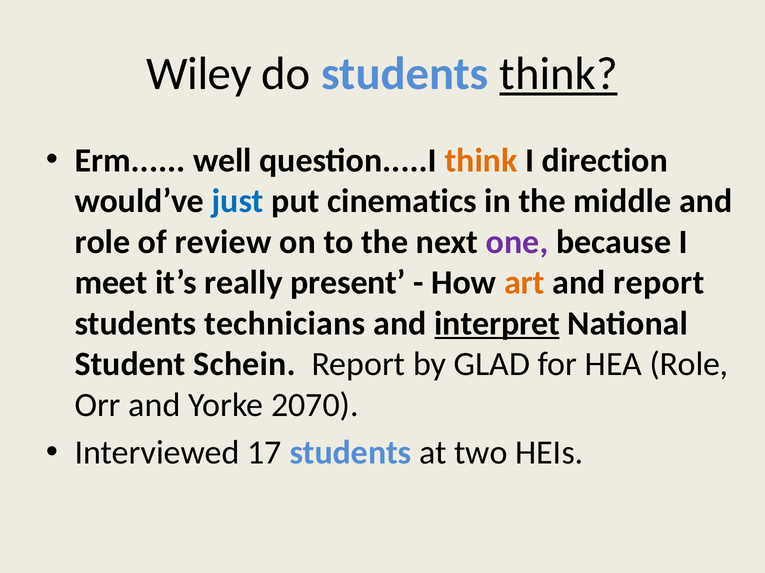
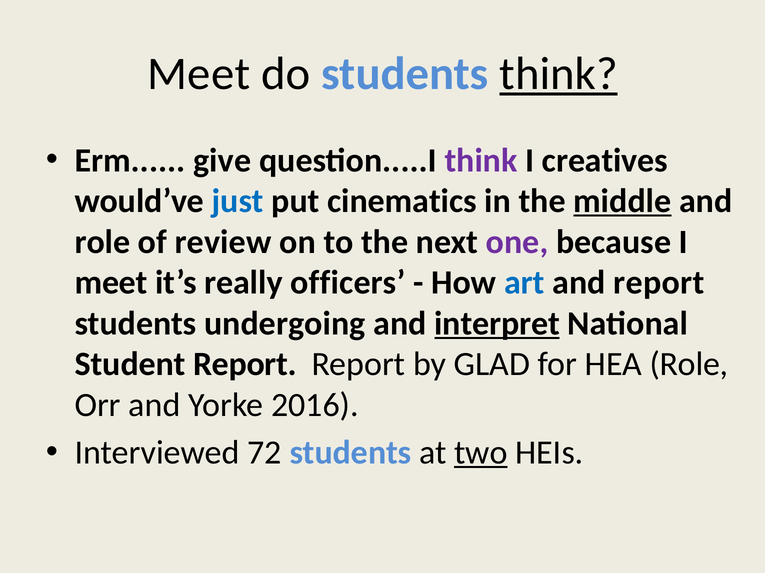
Wiley at (199, 74): Wiley -> Meet
well: well -> give
think at (481, 161) colour: orange -> purple
direction: direction -> creatives
middle underline: none -> present
present: present -> officers
art colour: orange -> blue
technicians: technicians -> undergoing
Student Schein: Schein -> Report
2070: 2070 -> 2016
17: 17 -> 72
two underline: none -> present
